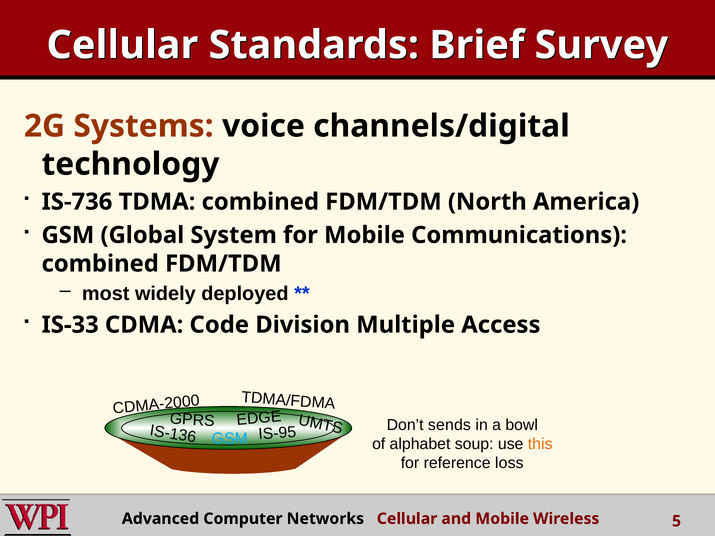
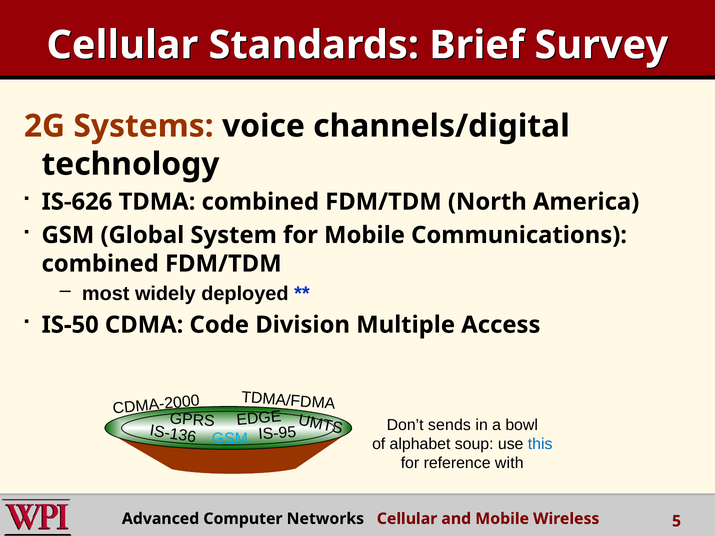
IS-736: IS-736 -> IS-626
IS-33: IS-33 -> IS-50
this colour: orange -> blue
loss: loss -> with
